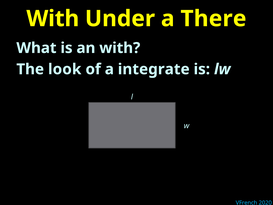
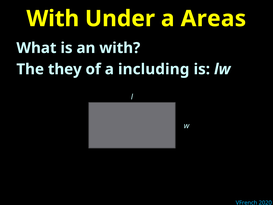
There: There -> Areas
look: look -> they
integrate: integrate -> including
